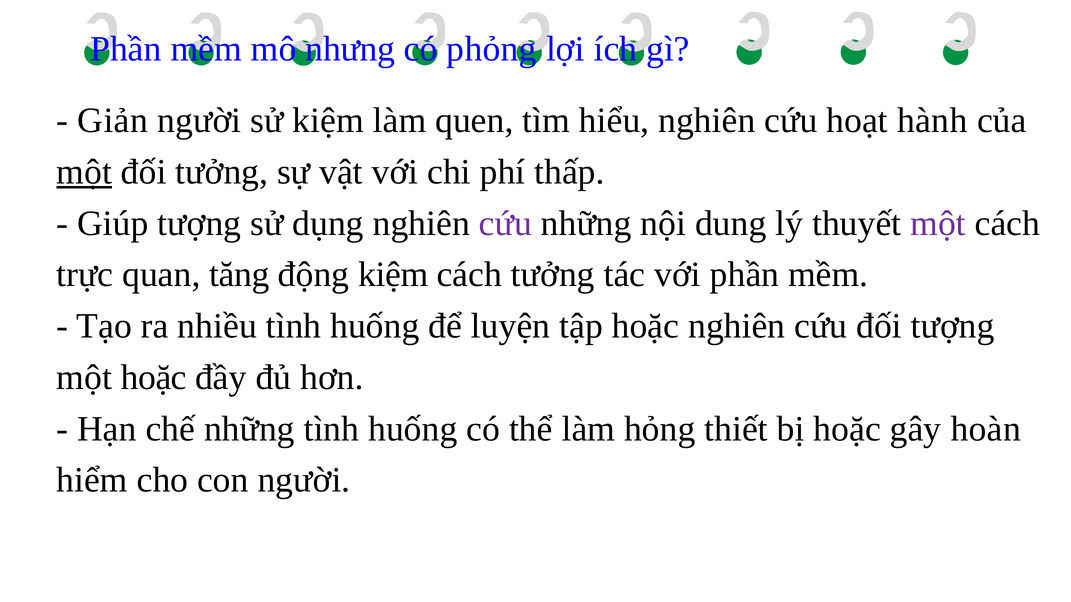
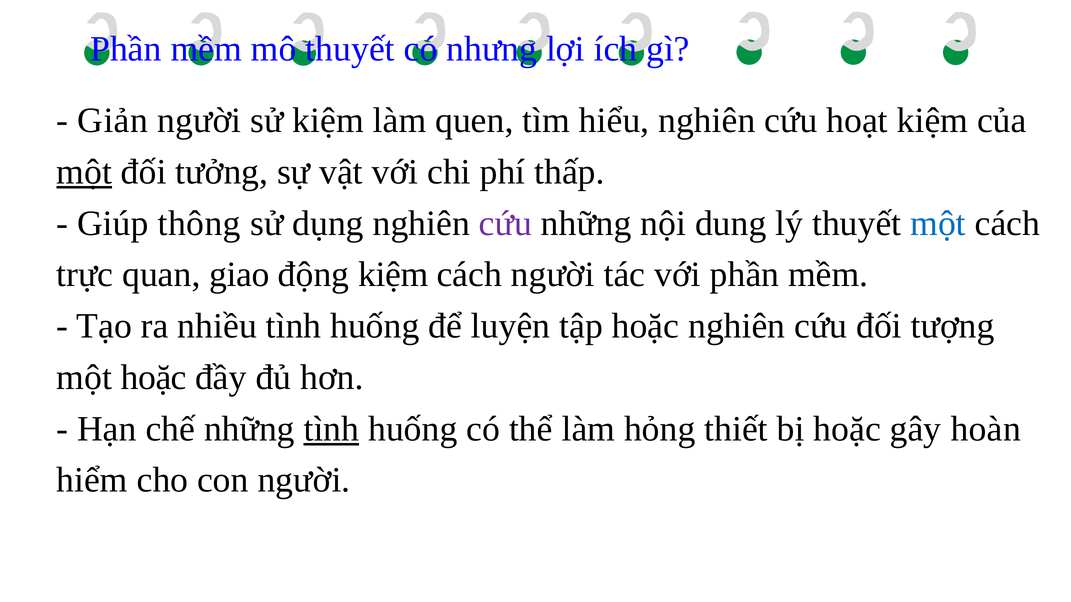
mô nhưng: nhưng -> thuyết
phỏng: phỏng -> nhưng
hoạt hành: hành -> kiệm
Giúp tượng: tượng -> thông
một at (938, 223) colour: purple -> blue
tăng: tăng -> giao
cách tưởng: tưởng -> người
tình at (331, 429) underline: none -> present
